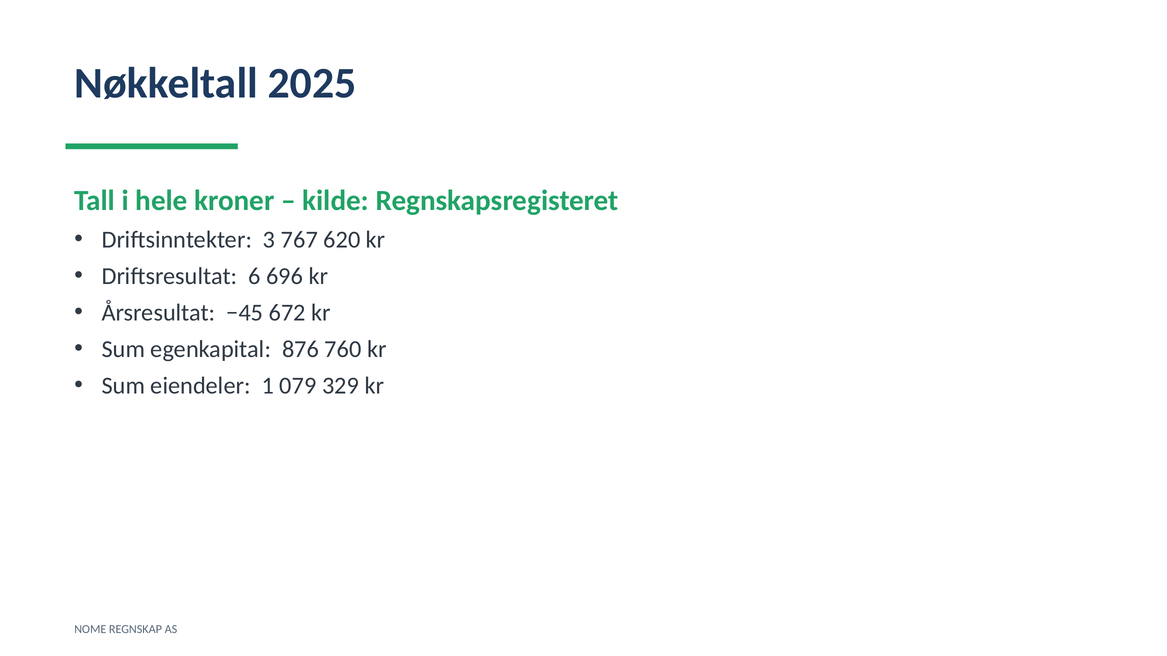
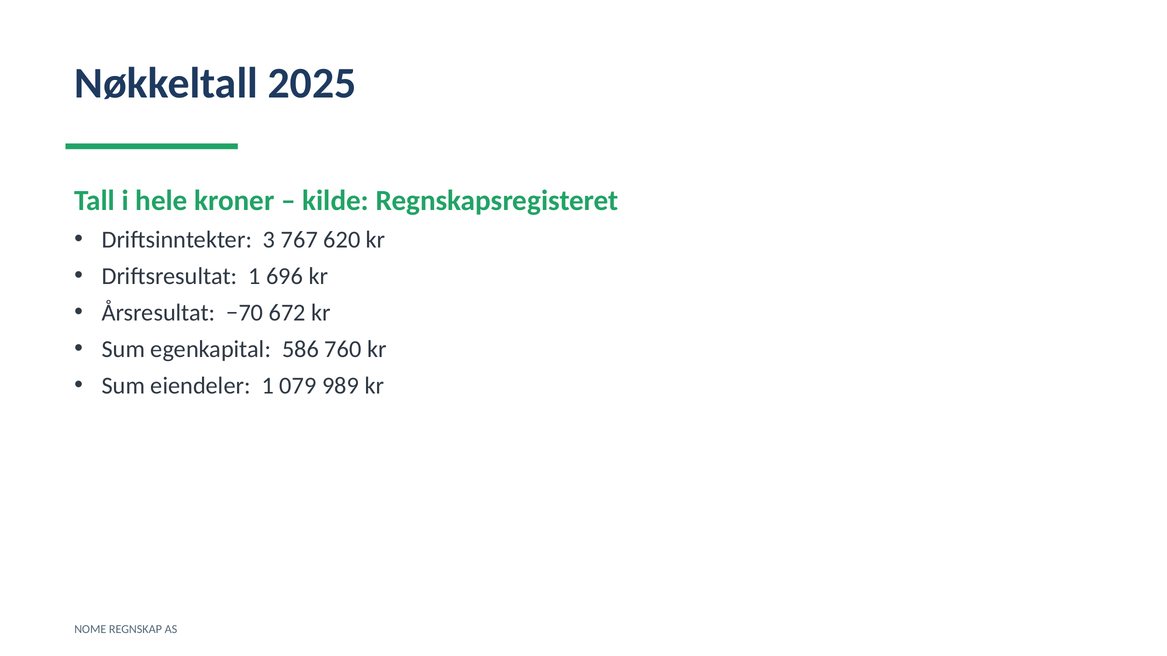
Driftsresultat 6: 6 -> 1
−45: −45 -> −70
876: 876 -> 586
329: 329 -> 989
